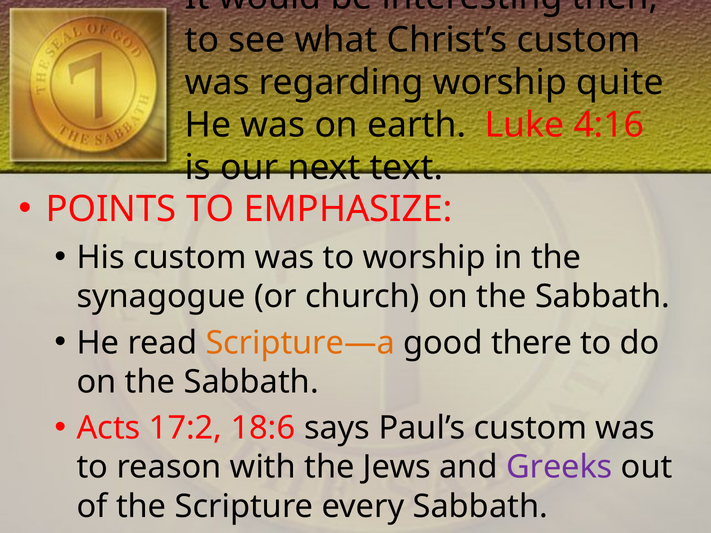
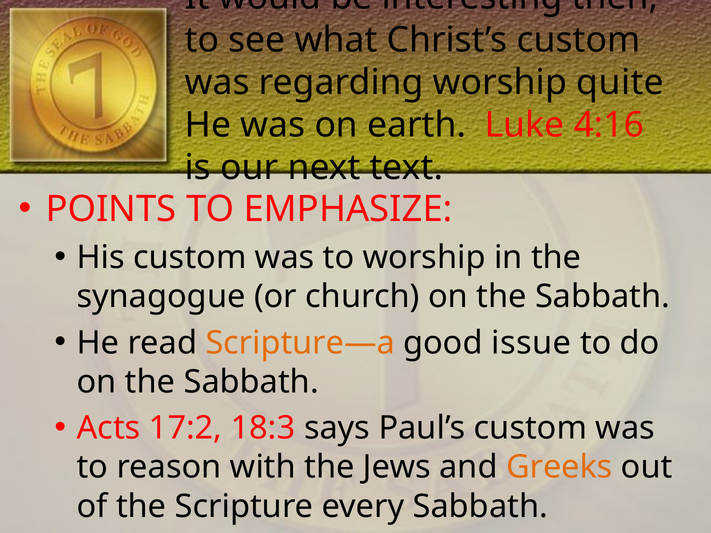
there: there -> issue
18:6: 18:6 -> 18:3
Greeks colour: purple -> orange
